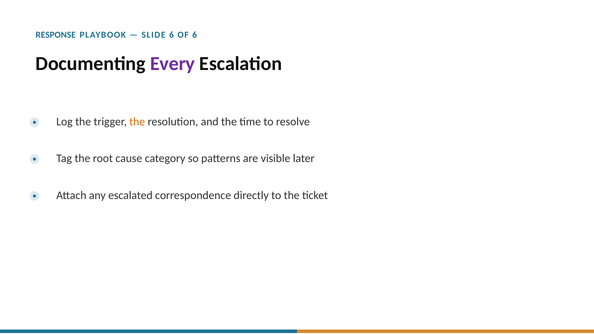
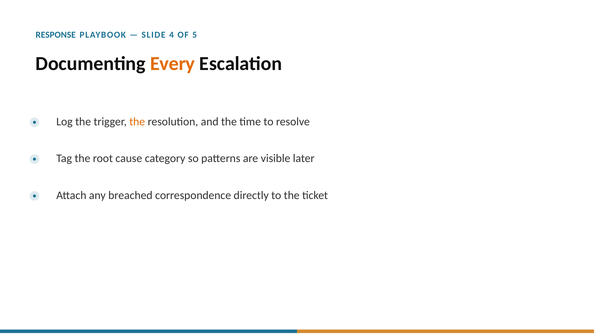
SLIDE 6: 6 -> 4
OF 6: 6 -> 5
Every colour: purple -> orange
escalated: escalated -> breached
